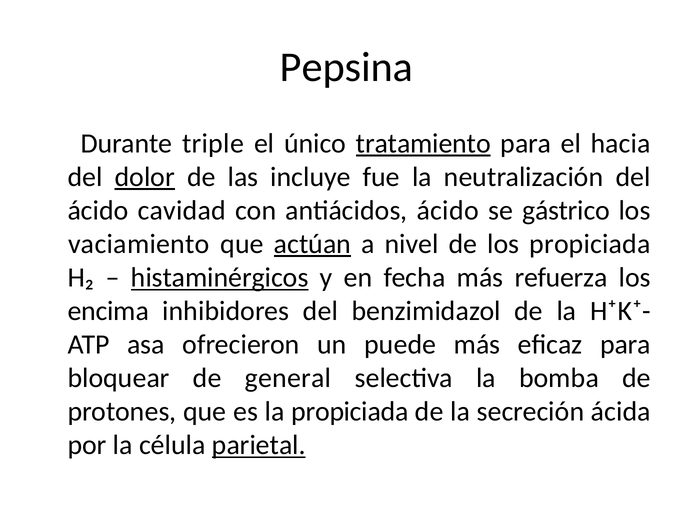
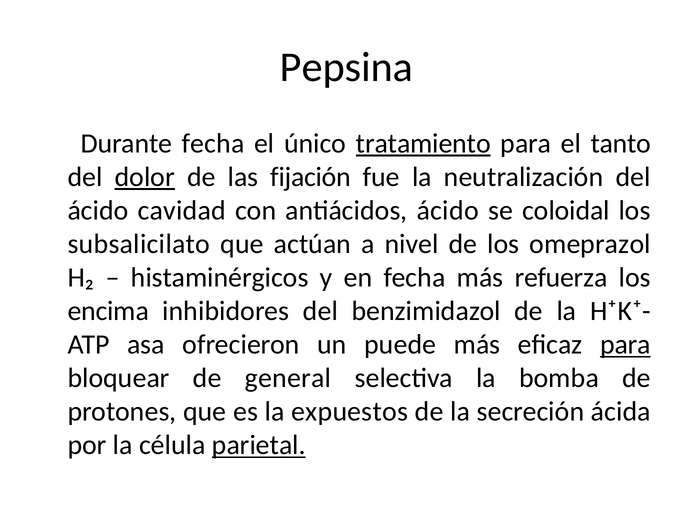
Durante triple: triple -> fecha
hacia: hacia -> tanto
incluye: incluye -> fijación
gástrico: gástrico -> coloidal
vaciamiento: vaciamiento -> subsalicilato
actúan underline: present -> none
los propiciada: propiciada -> omeprazol
histaminérgicos underline: present -> none
para at (625, 344) underline: none -> present
la propiciada: propiciada -> expuestos
